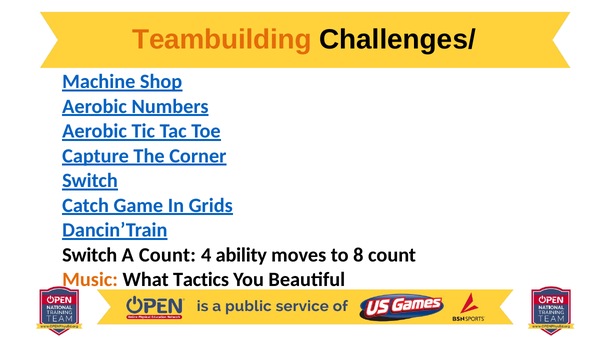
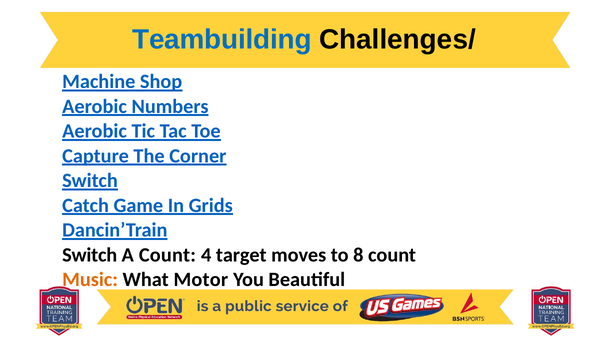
Teambuilding colour: orange -> blue
ability: ability -> target
Tactics: Tactics -> Motor
